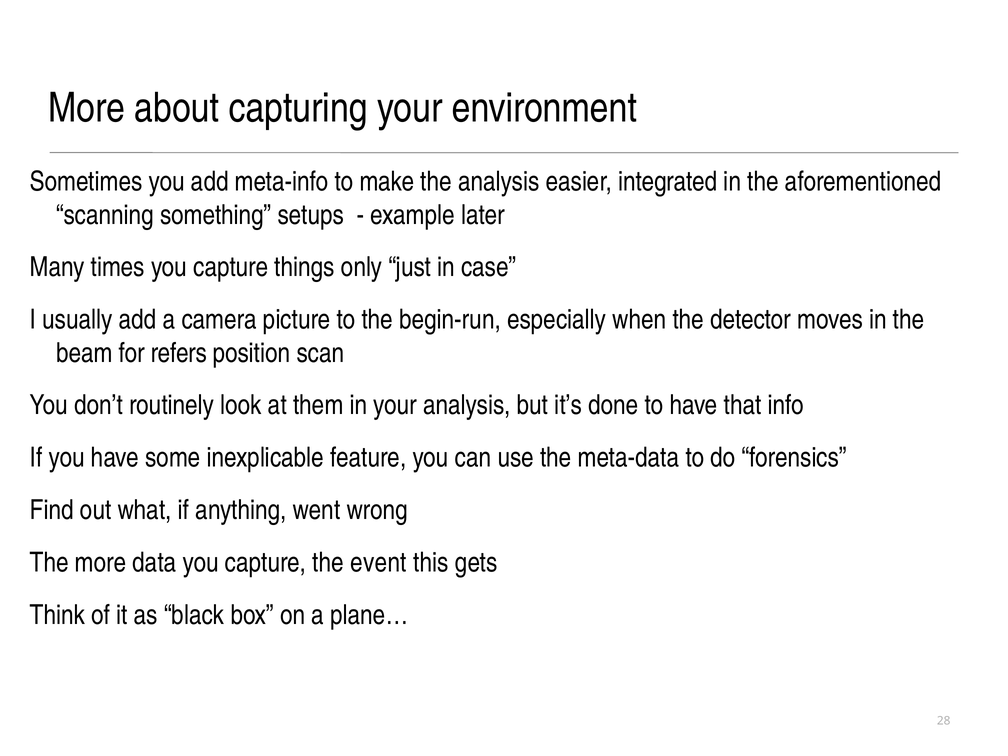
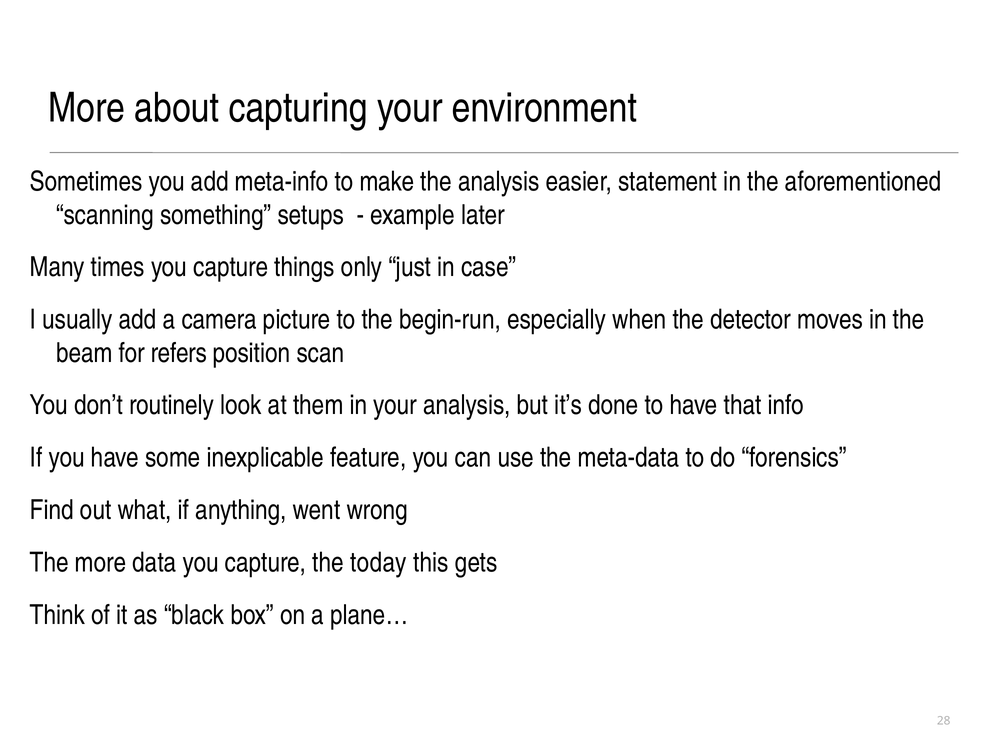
integrated: integrated -> statement
event: event -> today
